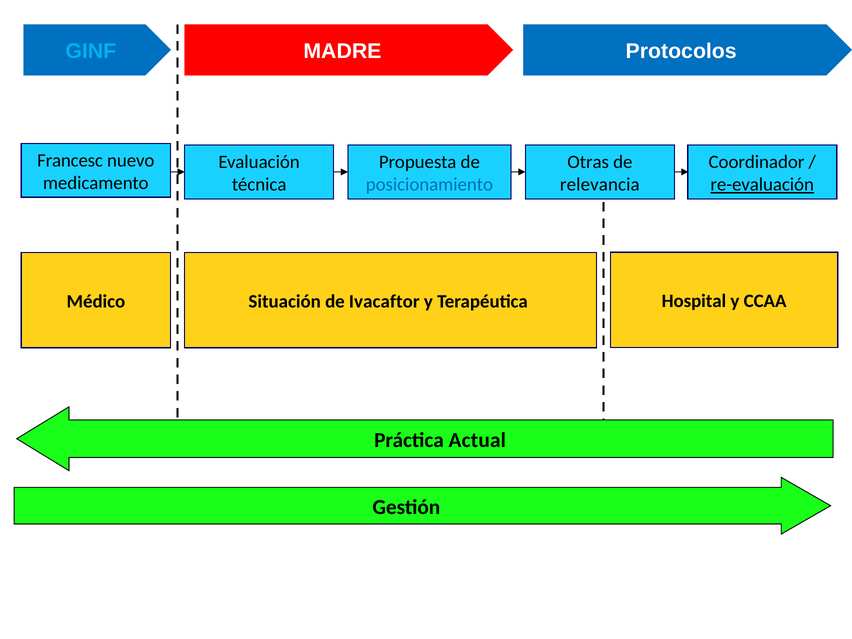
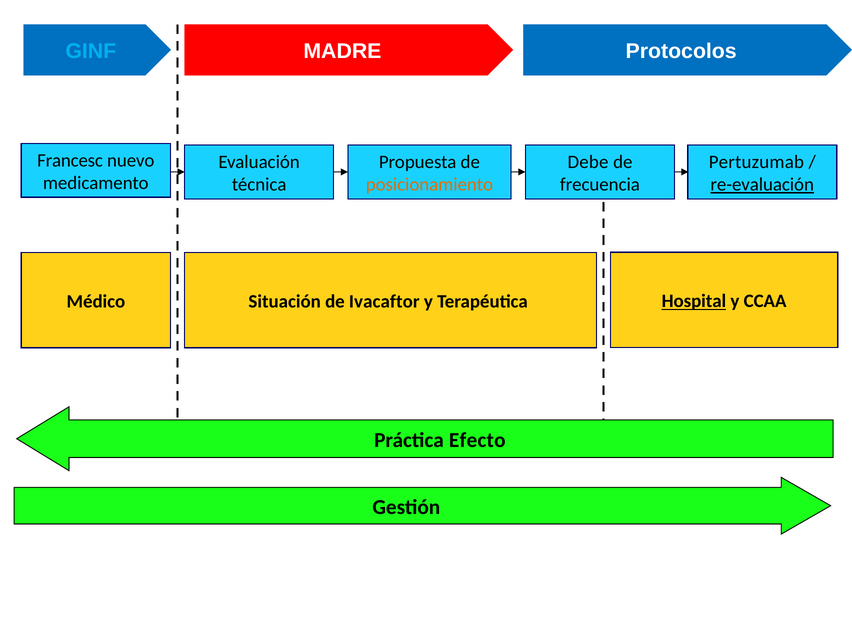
Otras: Otras -> Debe
Coordinador: Coordinador -> Pertuzumab
posicionamiento colour: blue -> orange
relevancia: relevancia -> frecuencia
Hospital underline: none -> present
Actual: Actual -> Efecto
